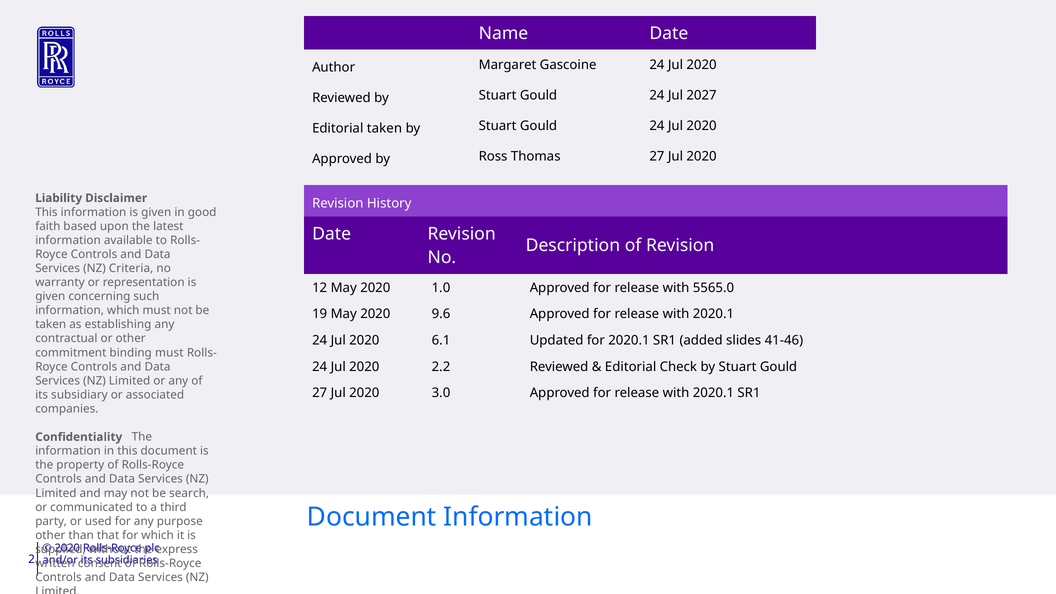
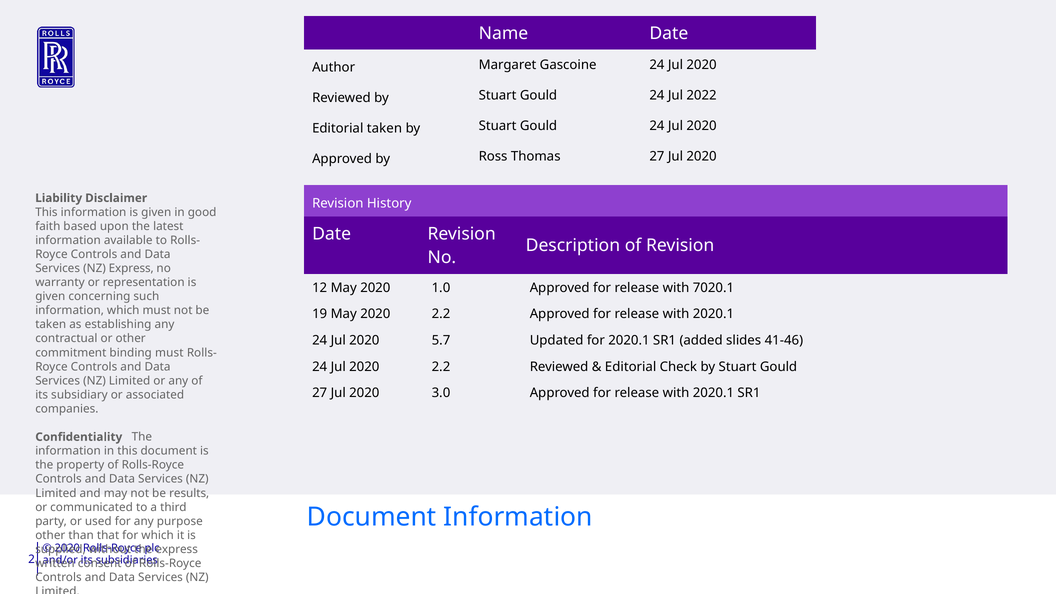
2027: 2027 -> 2022
NZ Criteria: Criteria -> Express
5565.0: 5565.0 -> 7020.1
May 2020 9.6: 9.6 -> 2.2
6.1: 6.1 -> 5.7
search: search -> results
